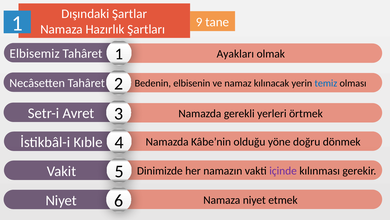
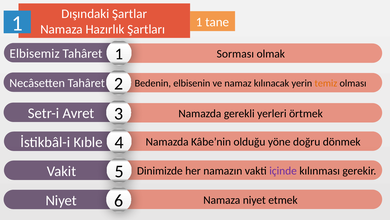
1 9: 9 -> 1
Ayakları: Ayakları -> Sorması
temiz colour: blue -> orange
